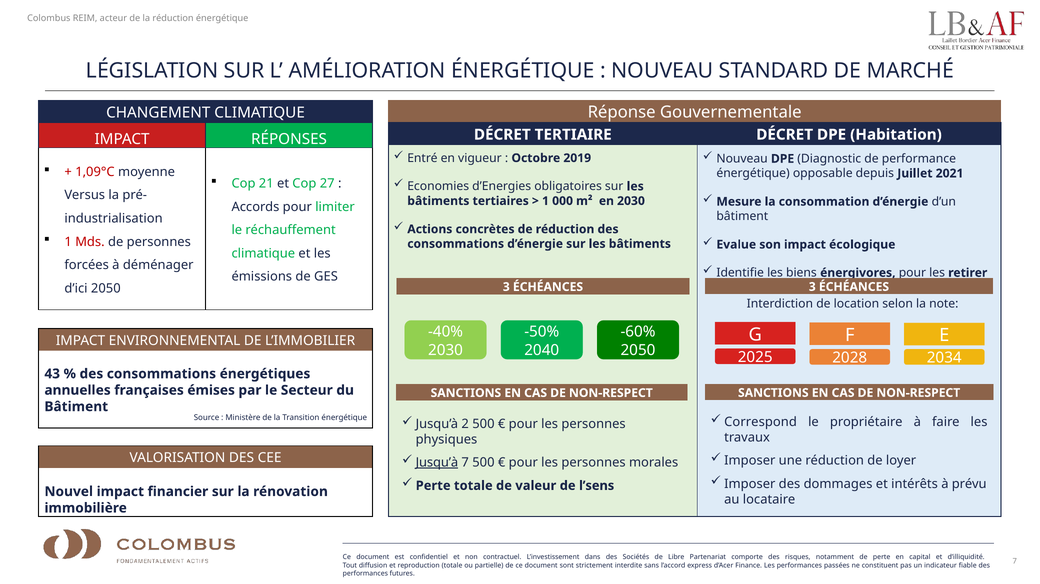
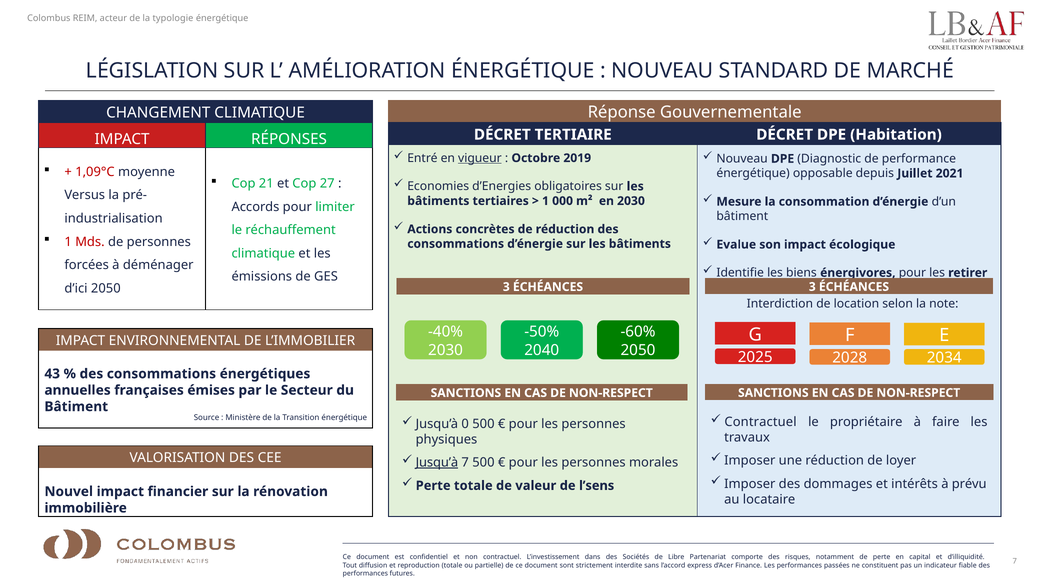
la réduction: réduction -> typologie
vigueur underline: none -> present
Correspond at (761, 422): Correspond -> Contractuel
2: 2 -> 0
